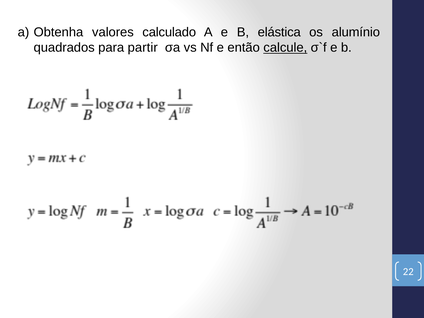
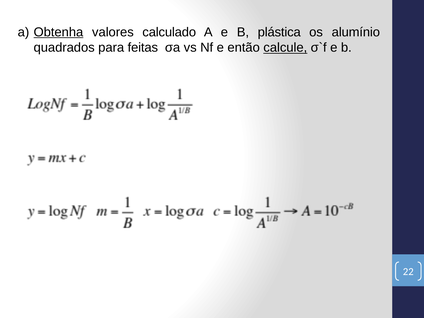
Obtenha underline: none -> present
elástica: elástica -> plástica
partir: partir -> feitas
